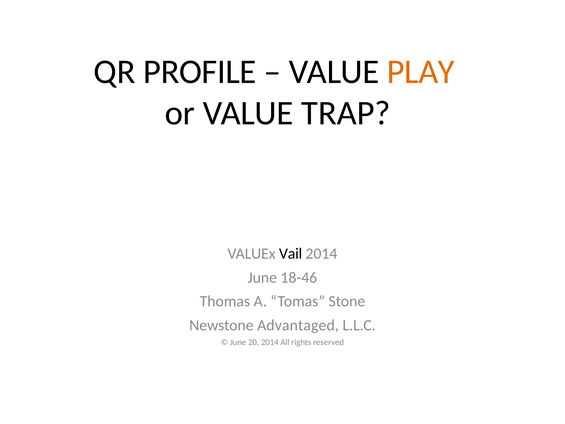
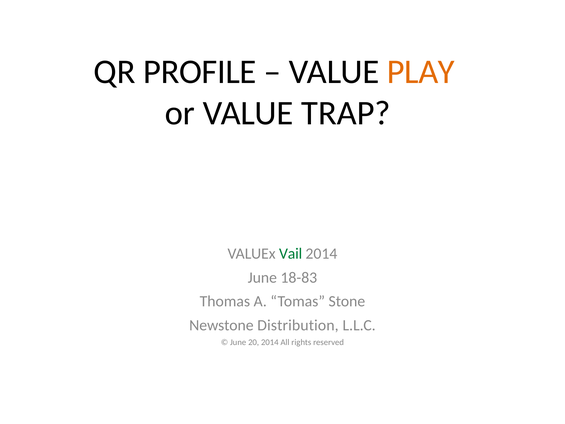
Vail colour: black -> green
18-46: 18-46 -> 18-83
Advantaged: Advantaged -> Distribution
